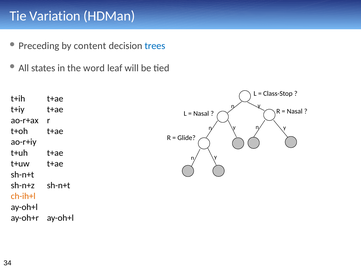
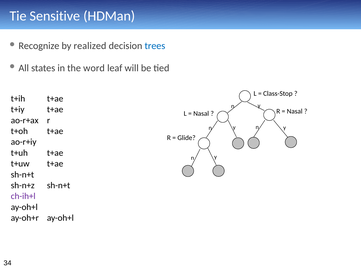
Variation: Variation -> Sensitive
Preceding: Preceding -> Recognize
content: content -> realized
ch-ih+l colour: orange -> purple
